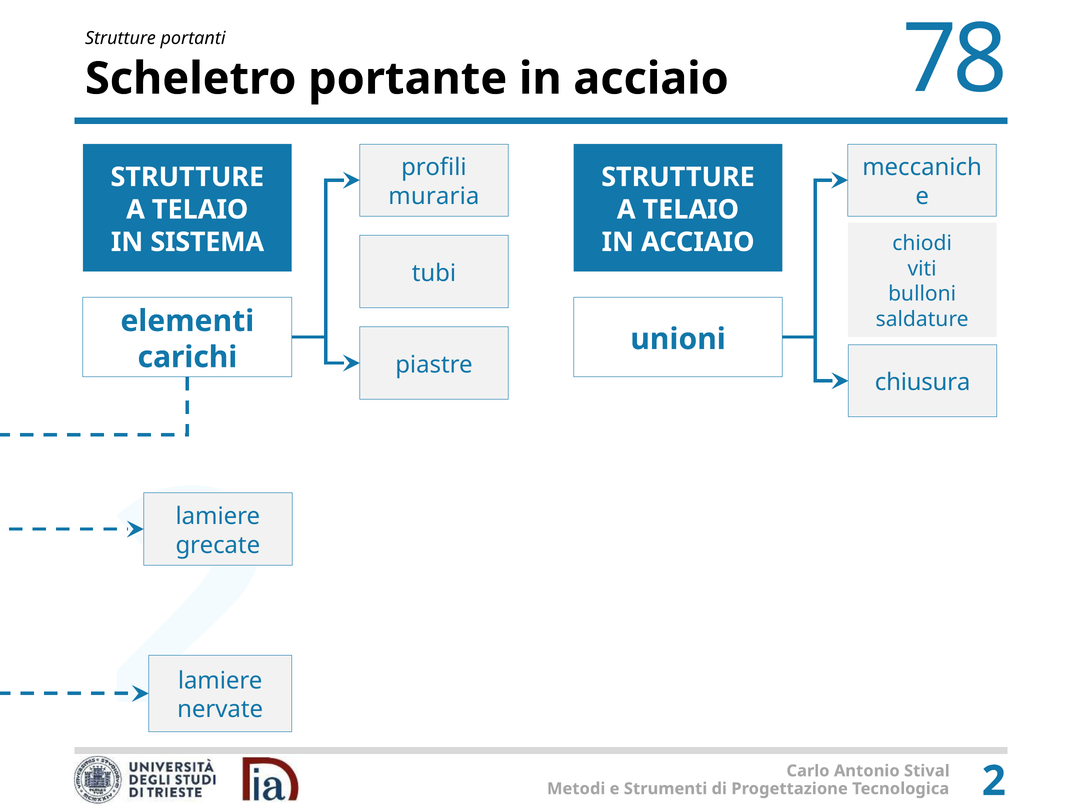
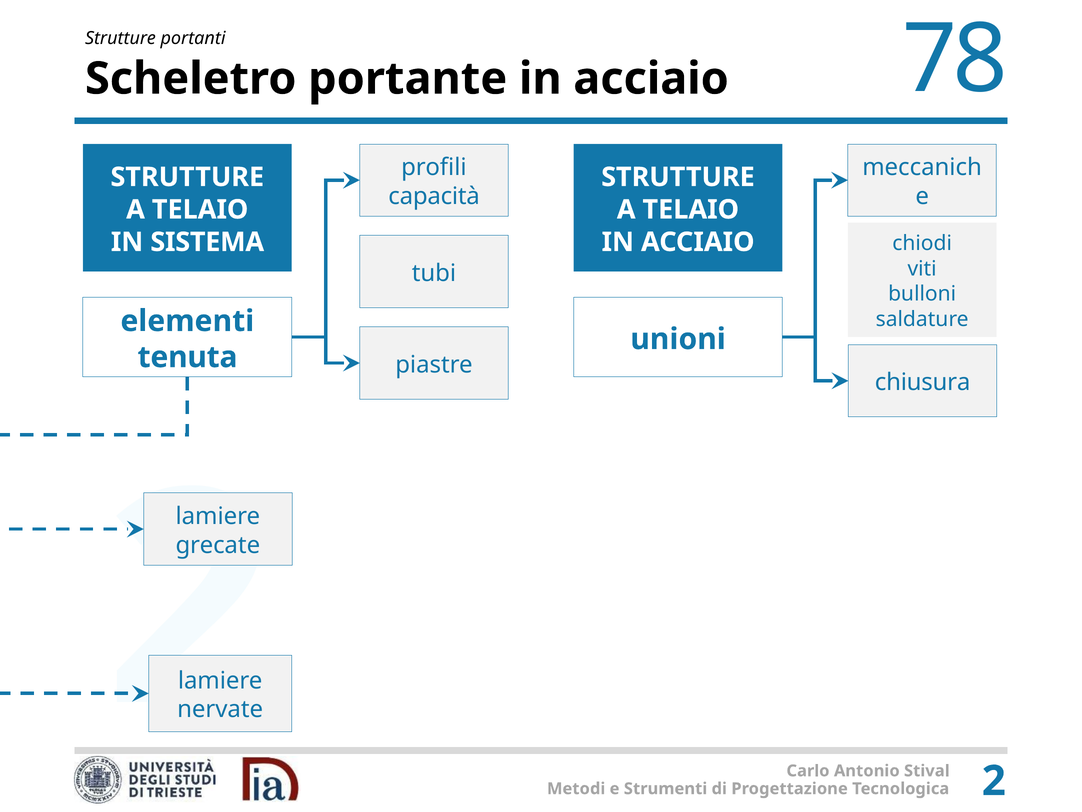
muraria: muraria -> capacità
carichi: carichi -> tenuta
